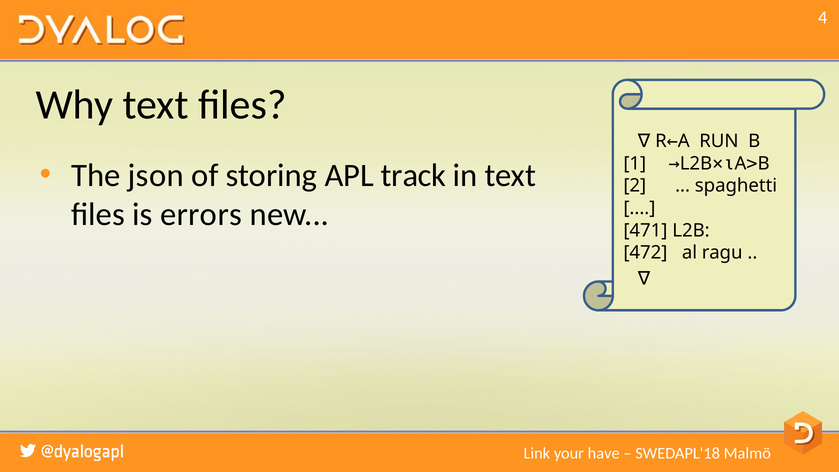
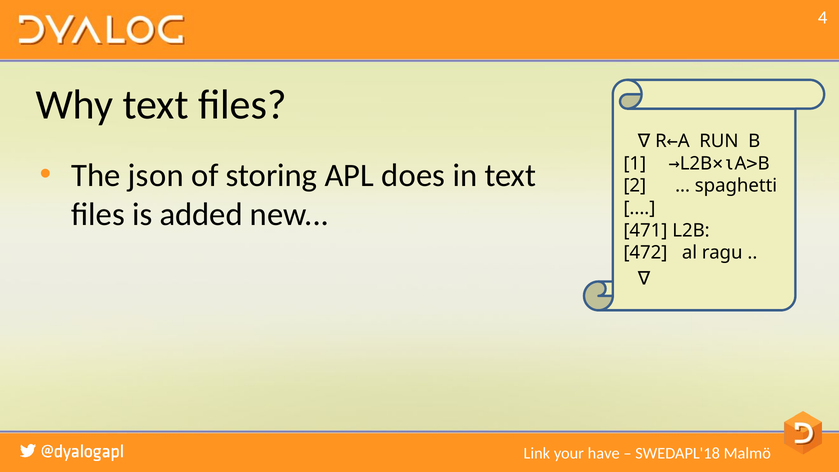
track: track -> does
errors: errors -> added
